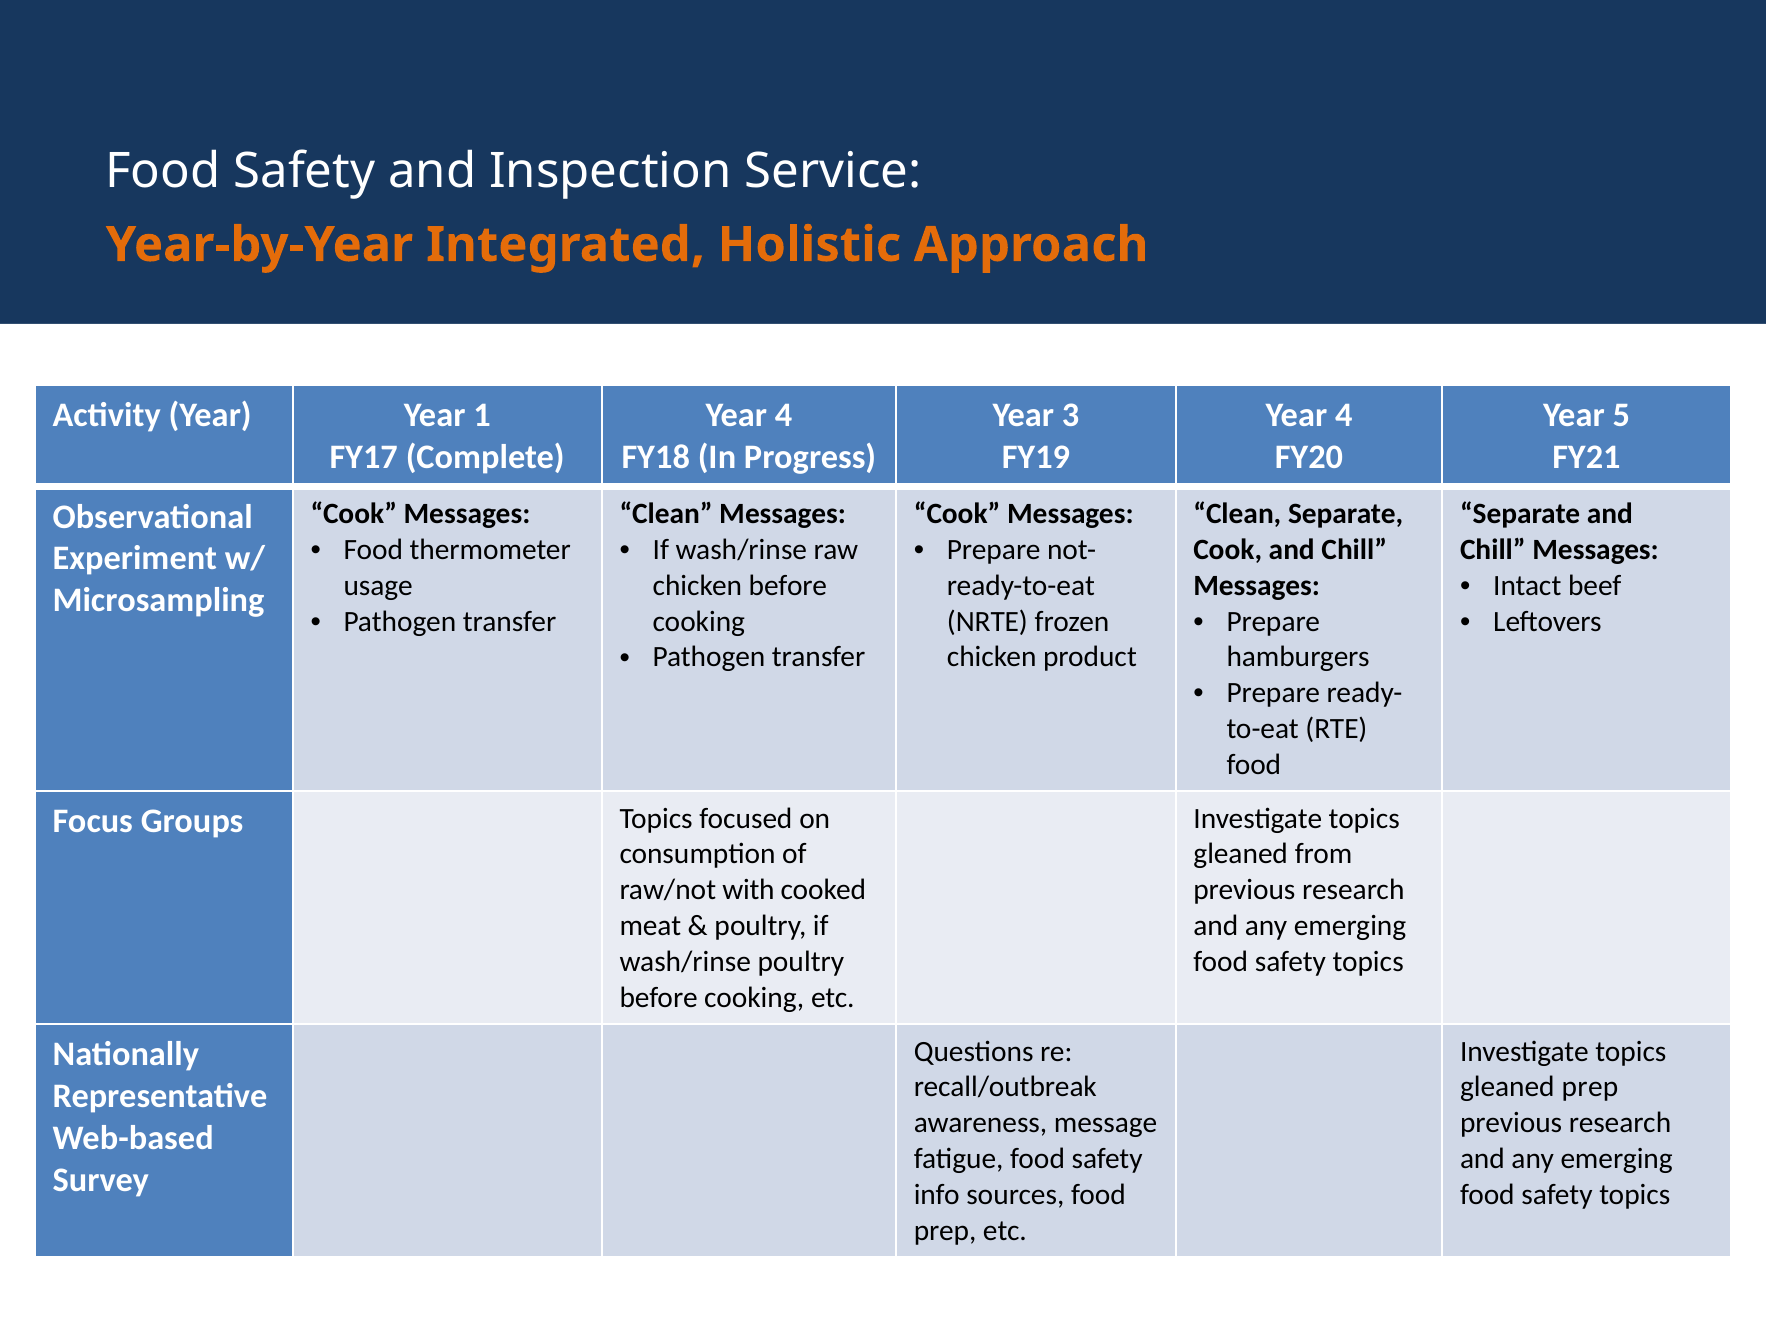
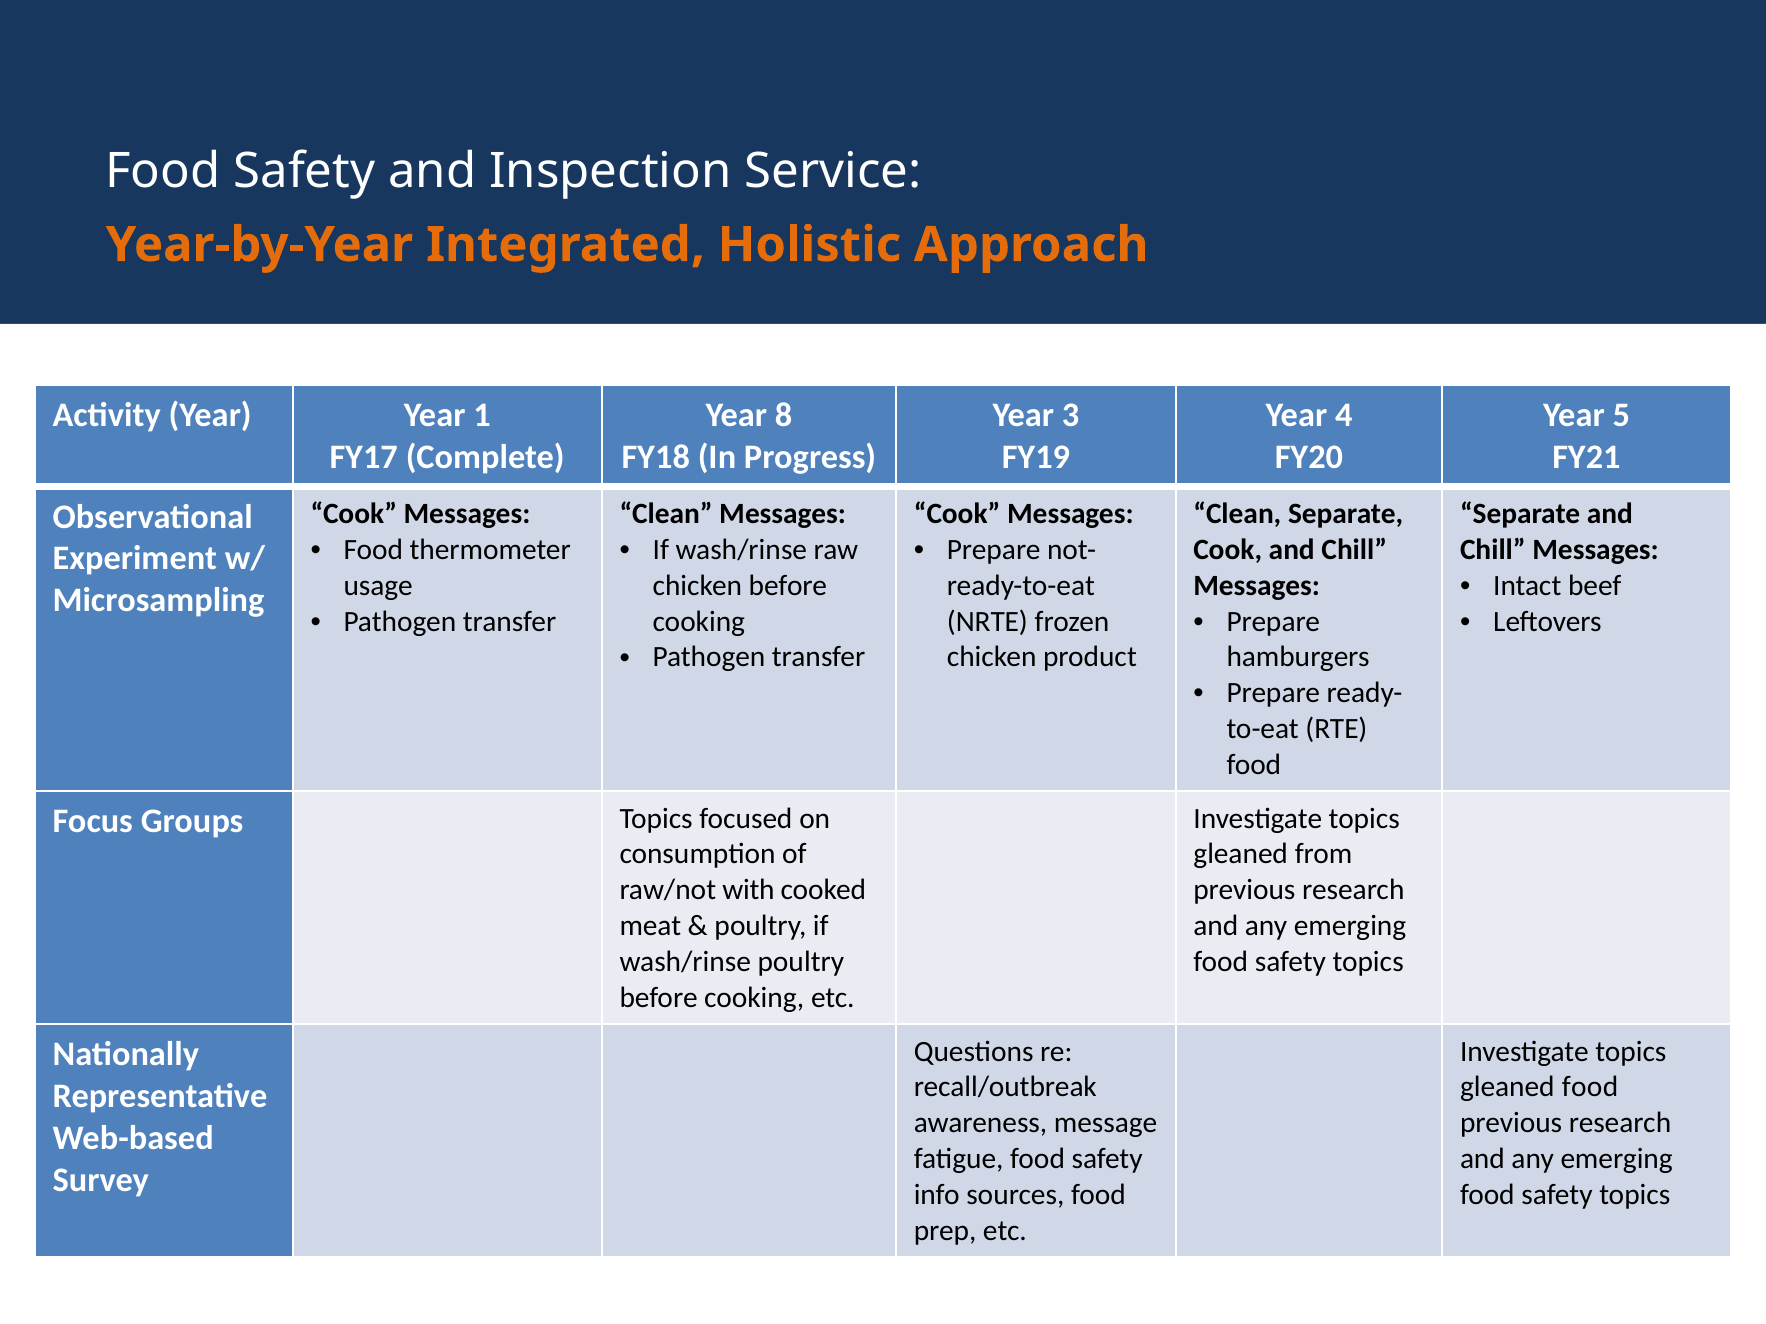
4 at (784, 416): 4 -> 8
gleaned prep: prep -> food
